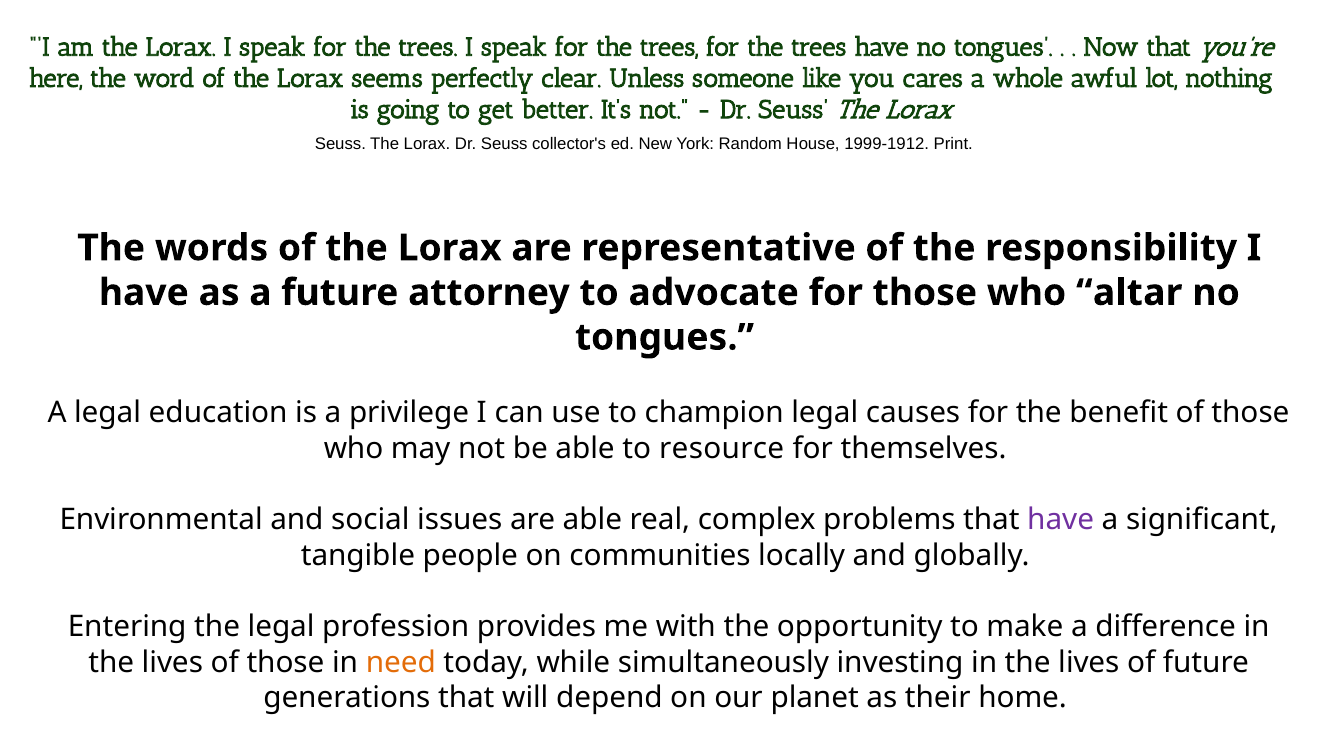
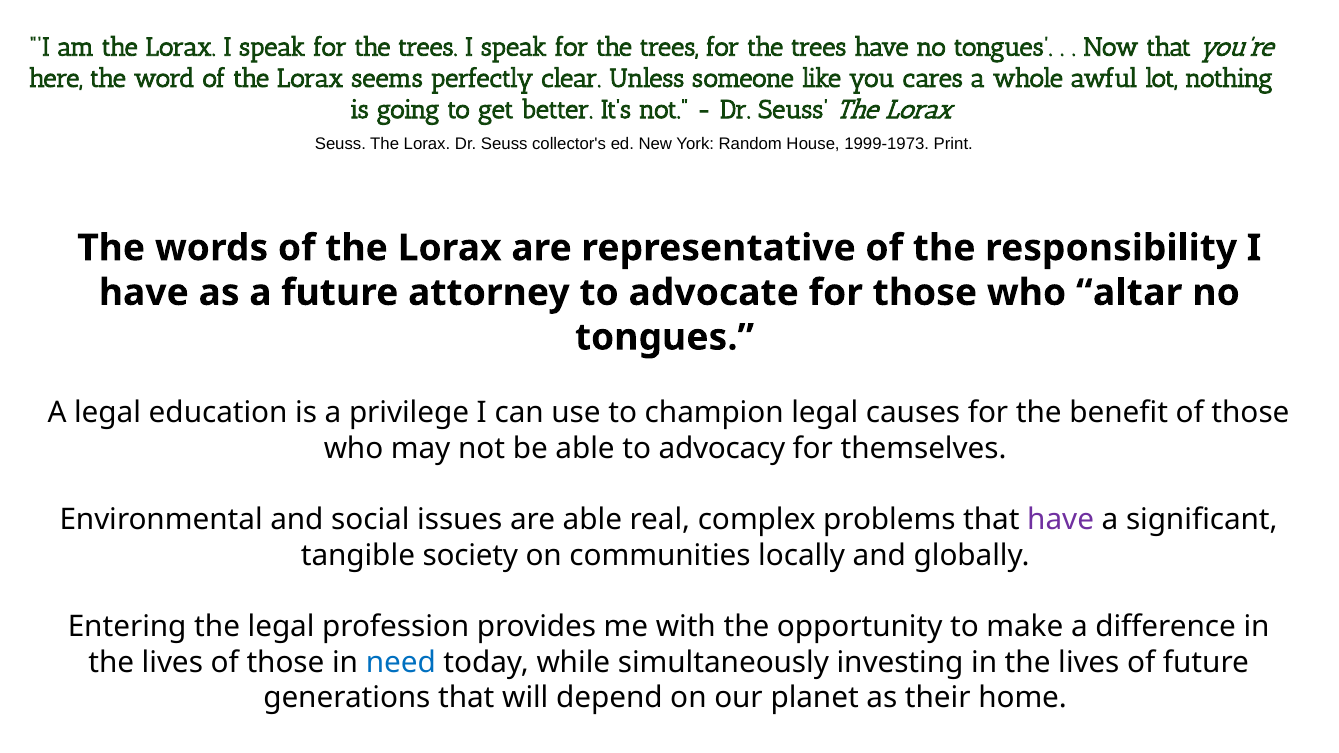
1999-1912: 1999-1912 -> 1999-1973
resource: resource -> advocacy
people: people -> society
need colour: orange -> blue
